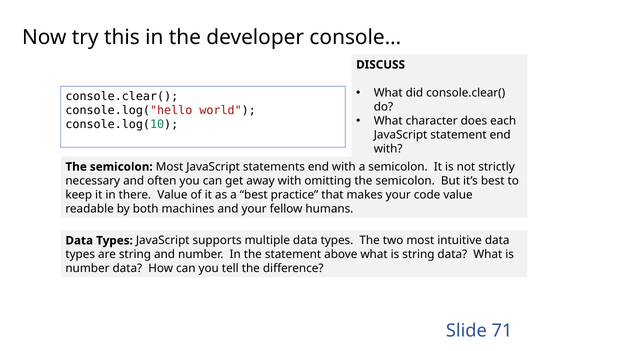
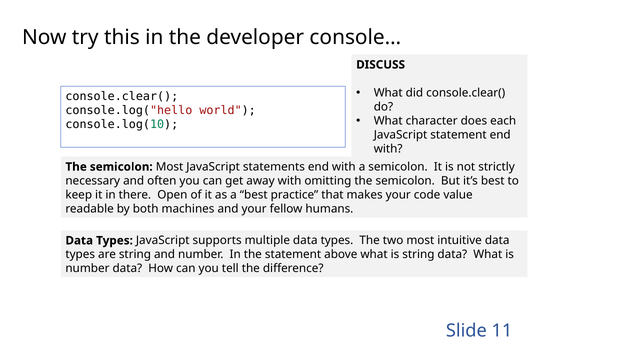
there Value: Value -> Open
71: 71 -> 11
